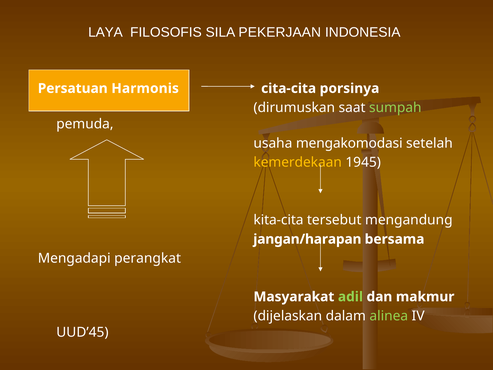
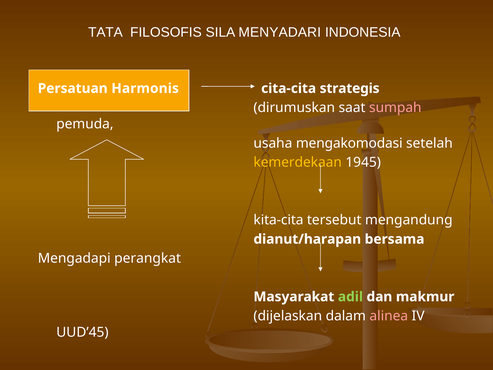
LAYA: LAYA -> TATA
PEKERJAAN: PEKERJAAN -> MENYADARI
porsinya: porsinya -> strategis
sumpah colour: light green -> pink
jangan/harapan: jangan/harapan -> dianut/harapan
alinea colour: light green -> pink
